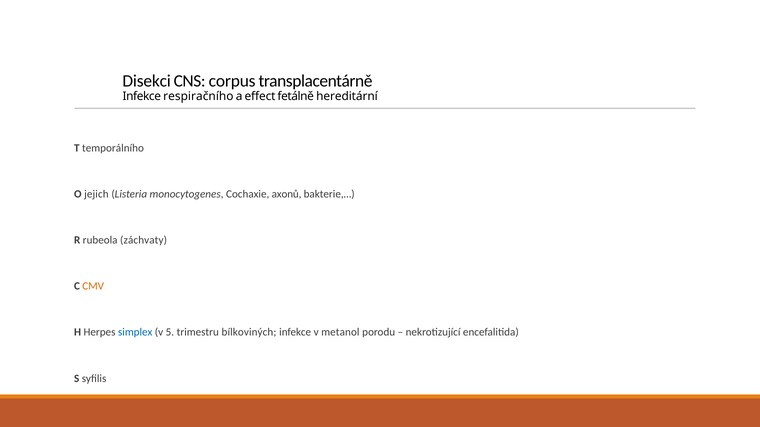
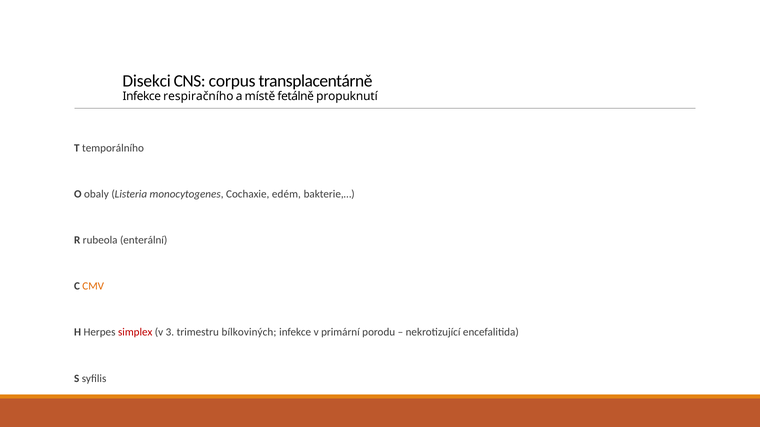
effect: effect -> místě
hereditární: hereditární -> propuknutí
jejich: jejich -> obaly
axonů: axonů -> edém
záchvaty: záchvaty -> enterální
simplex colour: blue -> red
5: 5 -> 3
metanol: metanol -> primární
